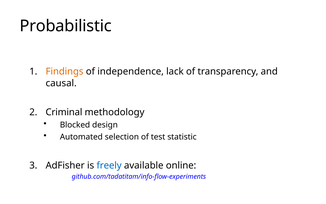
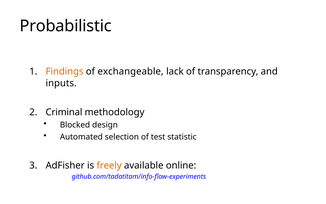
independence: independence -> exchangeable
causal: causal -> inputs
freely colour: blue -> orange
